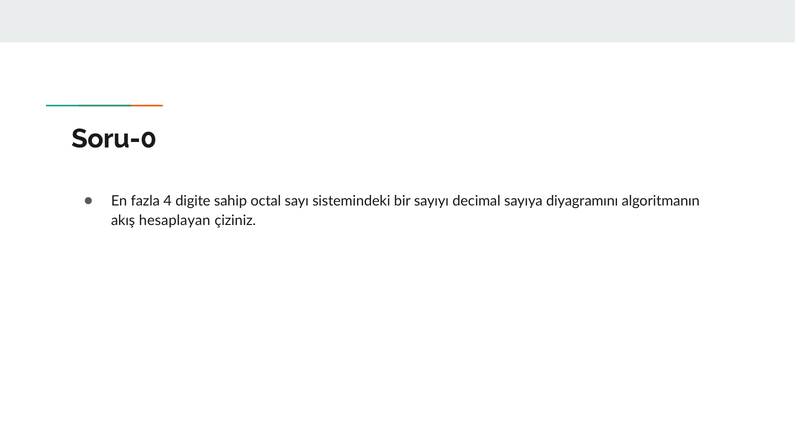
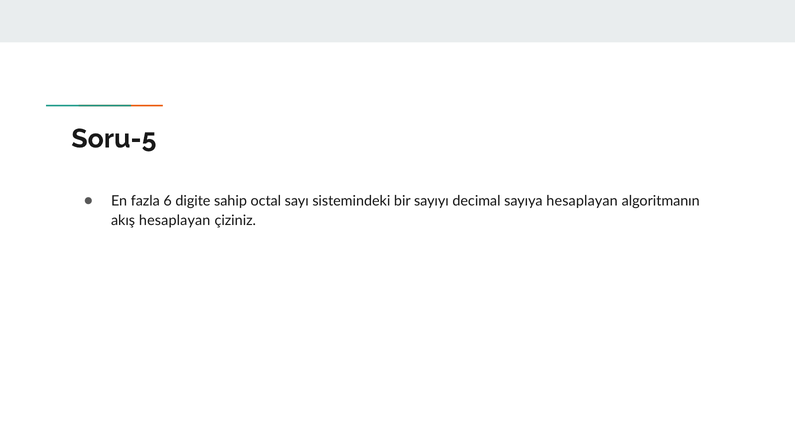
Soru-0: Soru-0 -> Soru-5
4: 4 -> 6
sayıya diyagramını: diyagramını -> hesaplayan
